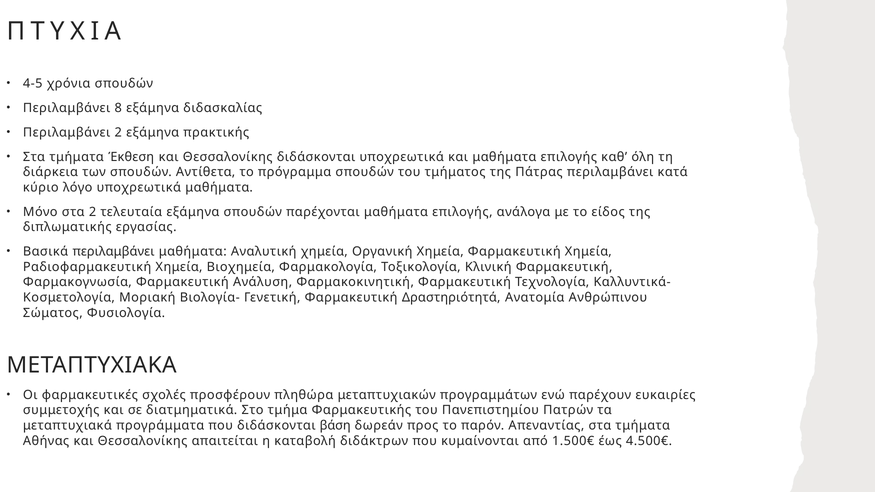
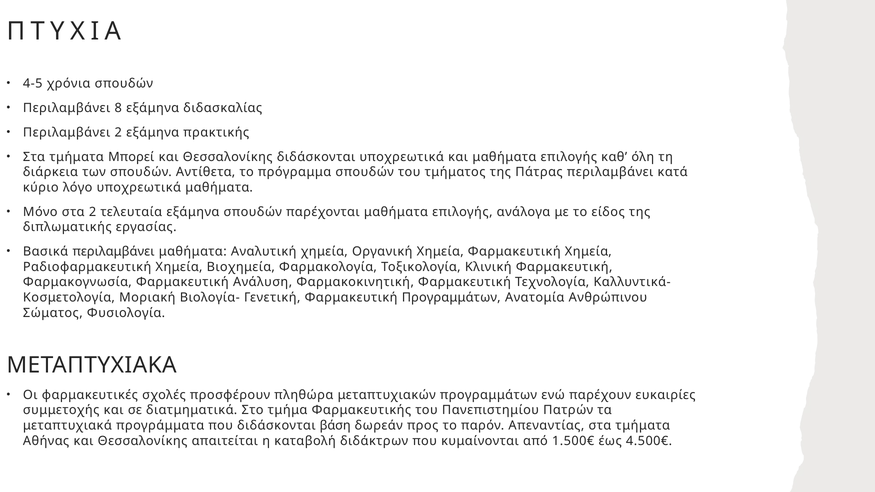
Έκθεση: Έκθεση -> Μπορεί
Φαρμακευτική Δραστηριότητά: Δραστηριότητά -> Προγραμμάτων
